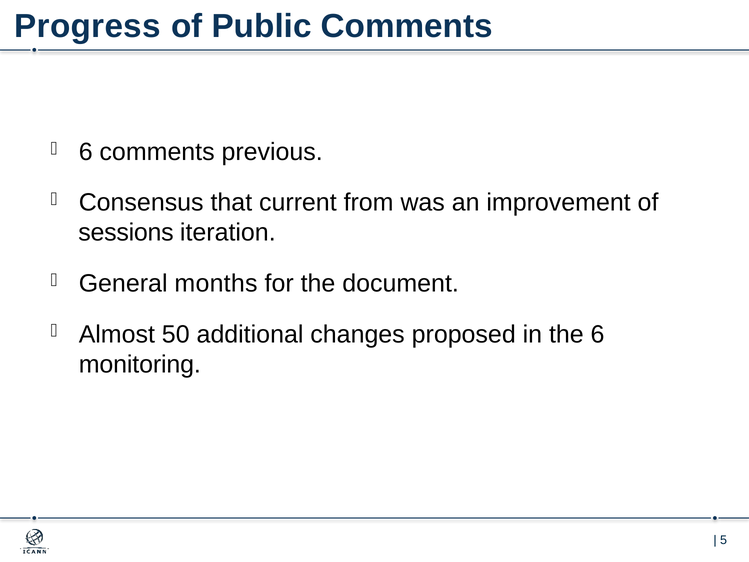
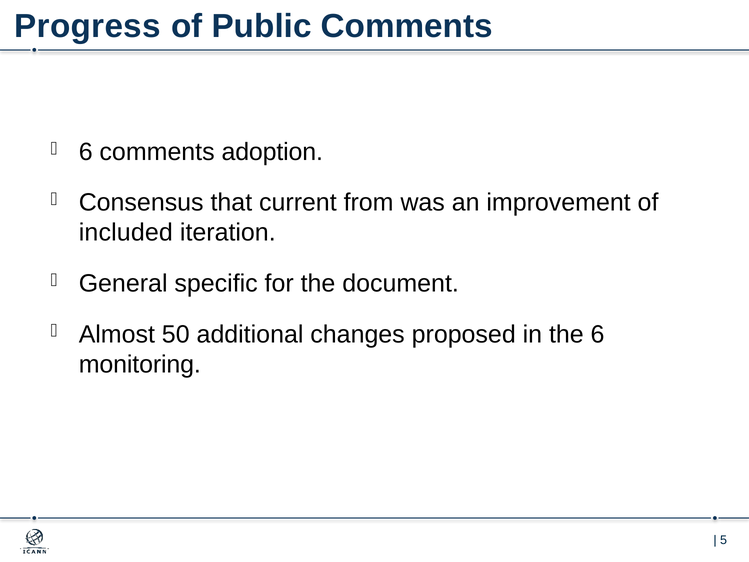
previous: previous -> adoption
sessions: sessions -> included
months: months -> specific
